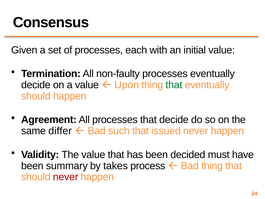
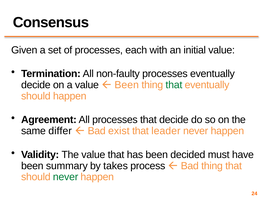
Upon at (127, 85): Upon -> Been
such: such -> exist
issued: issued -> leader
never at (66, 177) colour: red -> green
